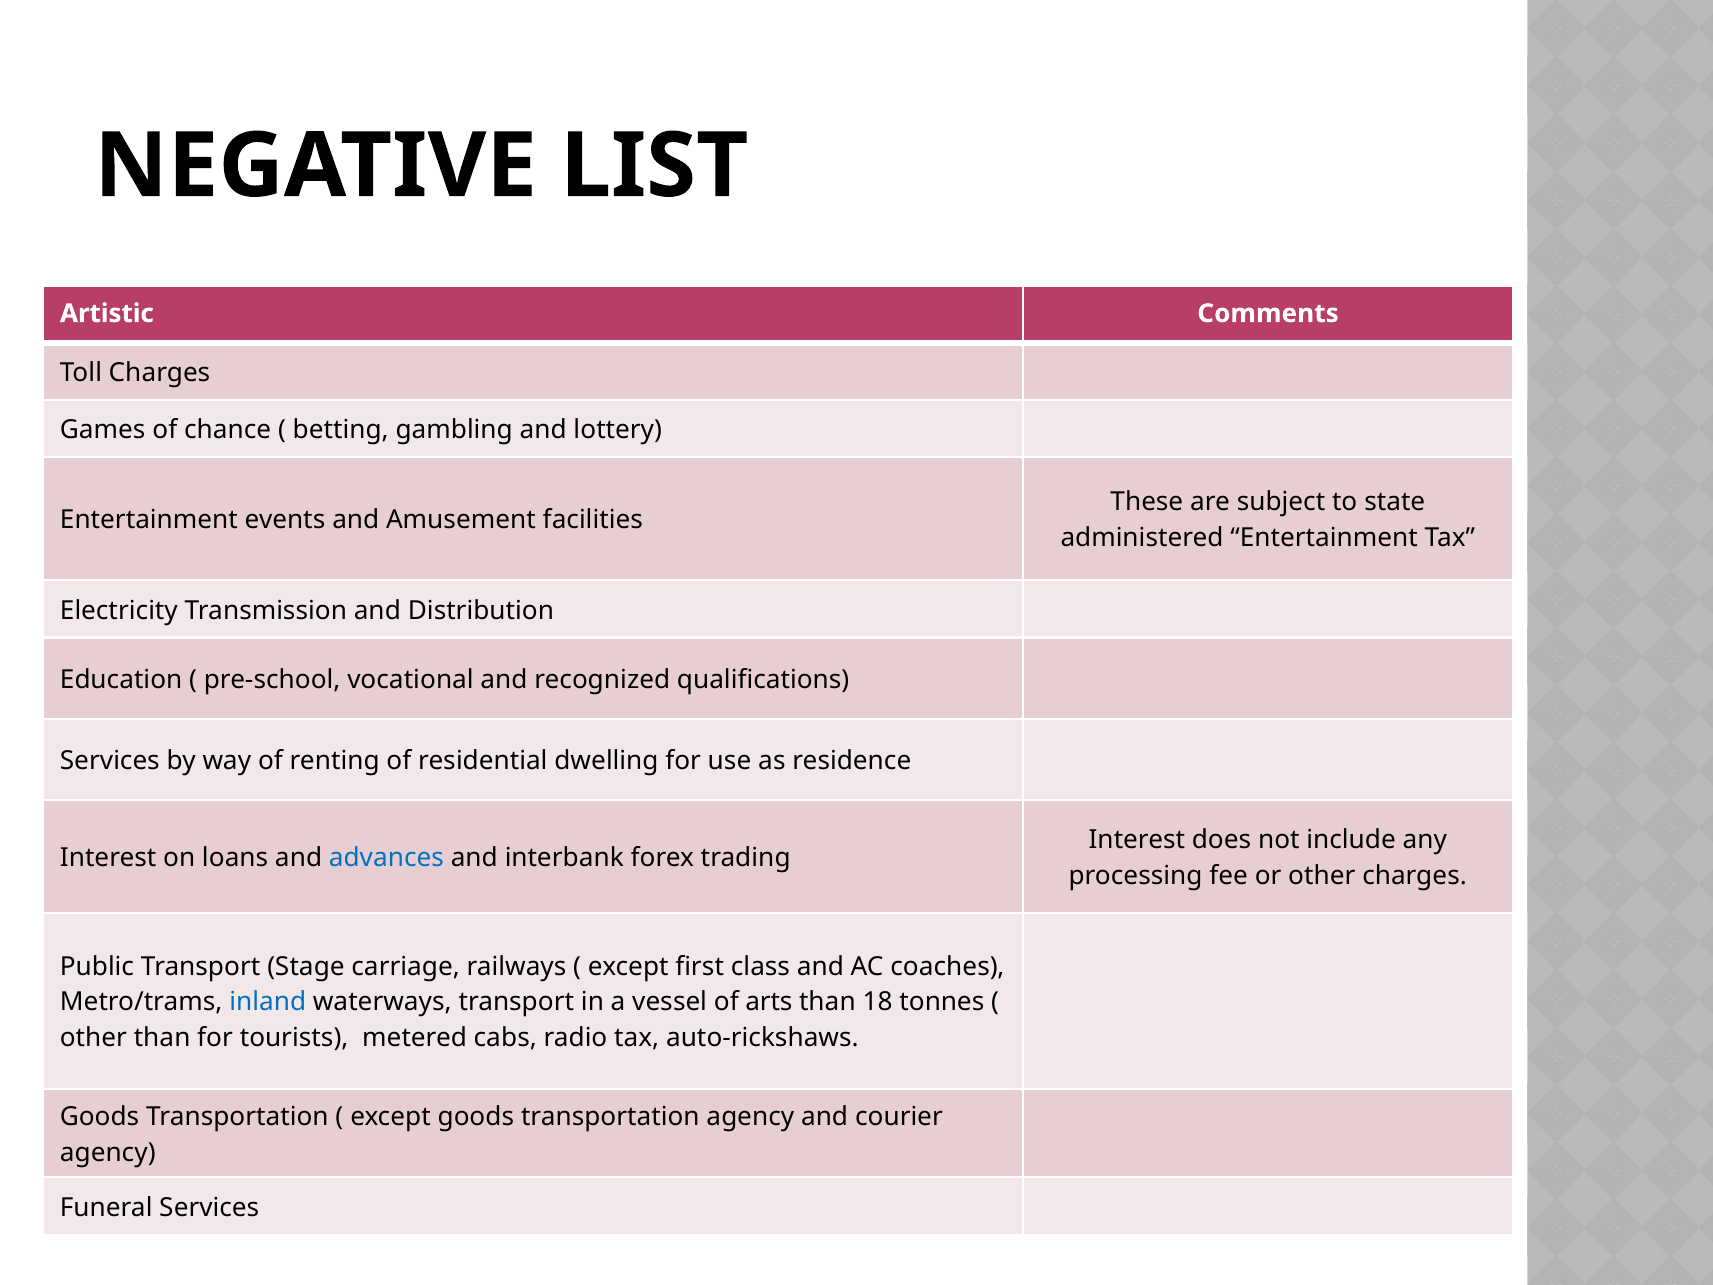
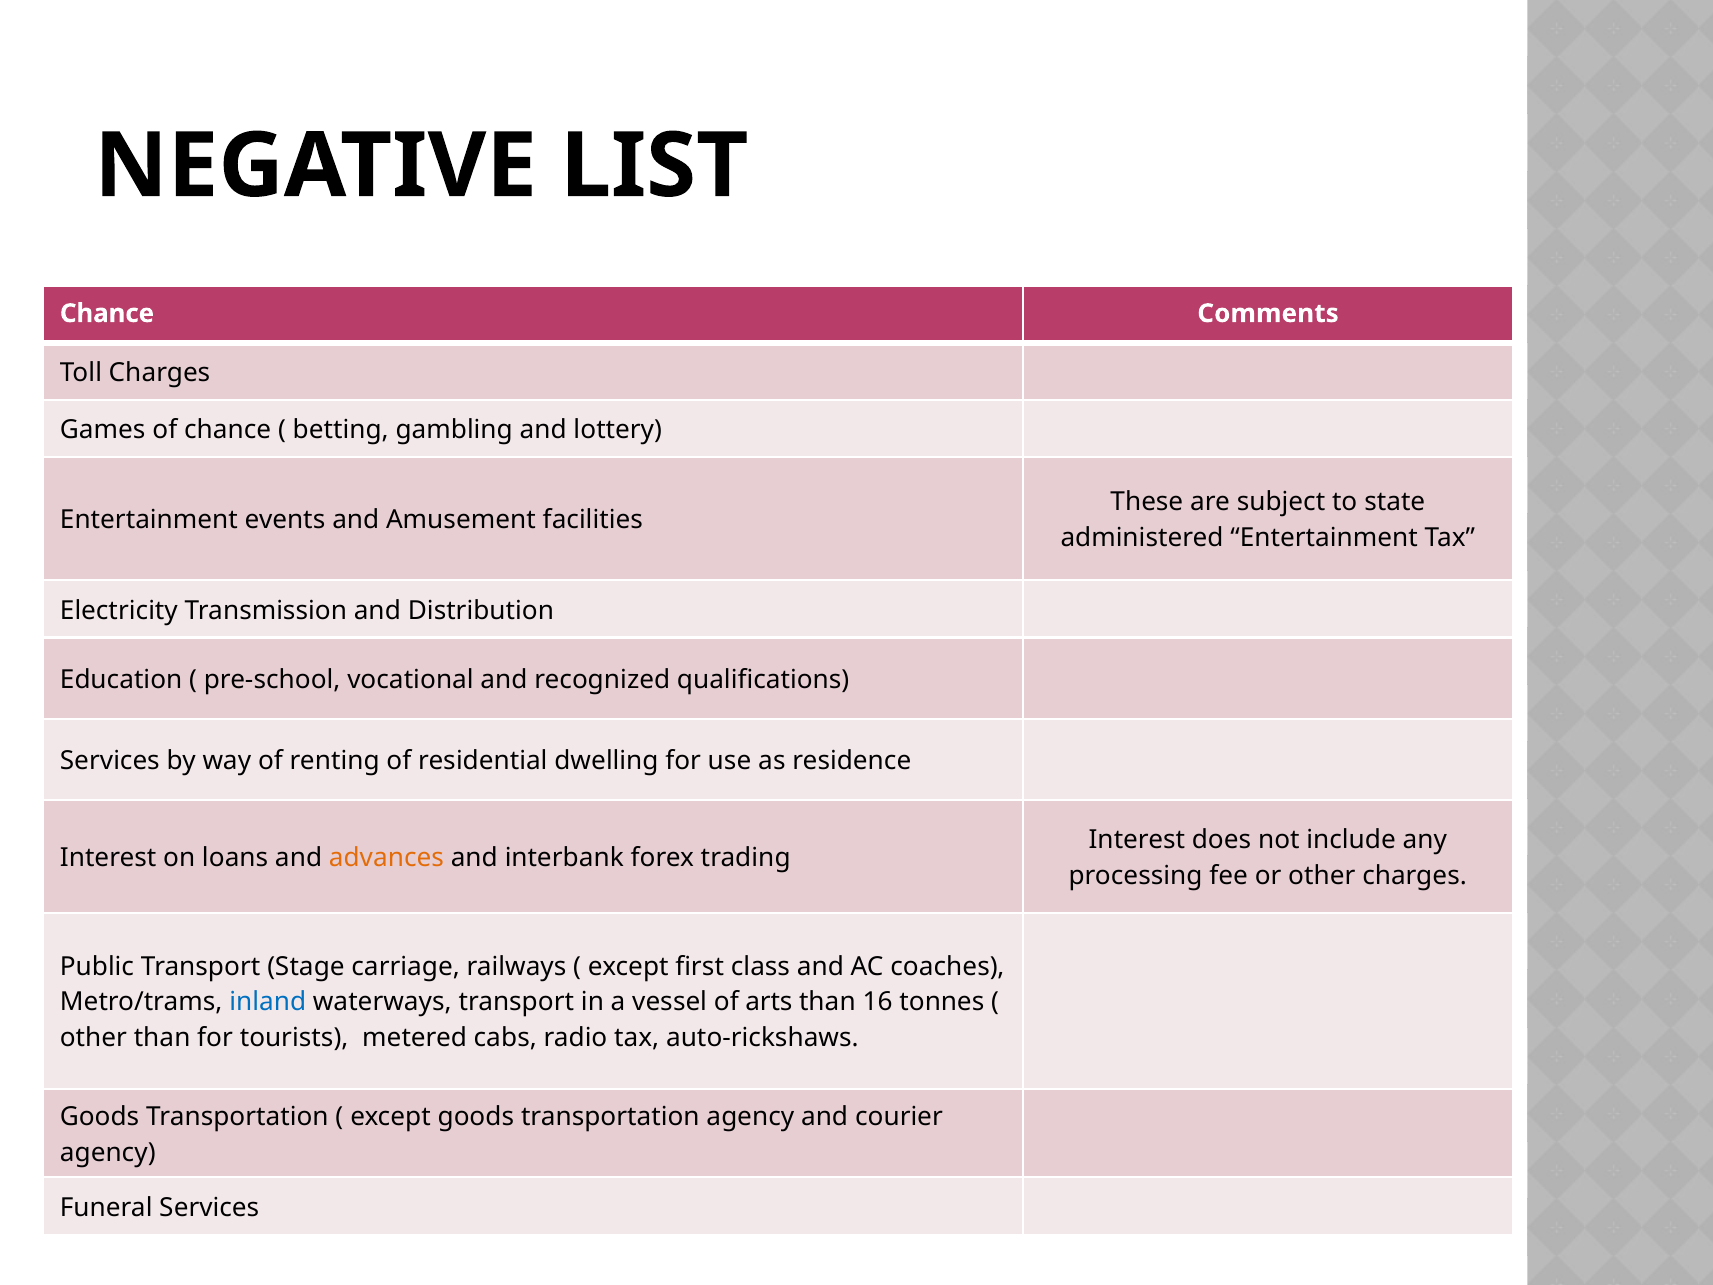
Artistic at (107, 313): Artistic -> Chance
advances colour: blue -> orange
18: 18 -> 16
